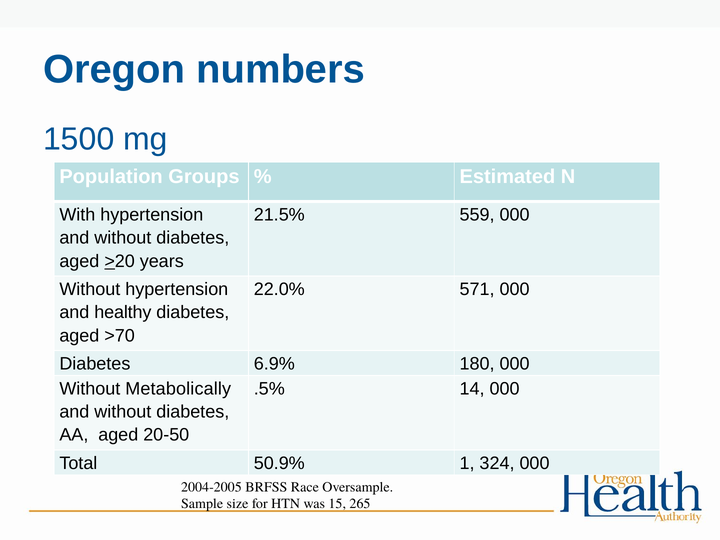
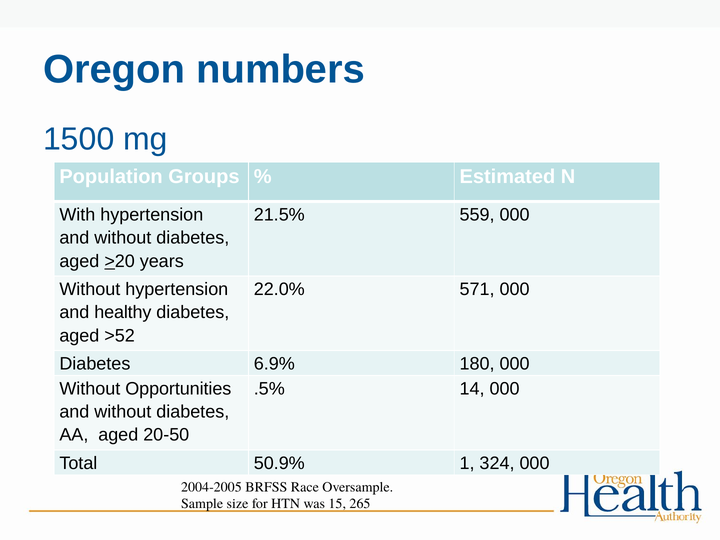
>70: >70 -> >52
Metabolically: Metabolically -> Opportunities
